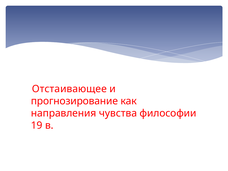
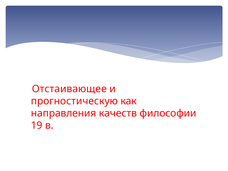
прогнозирование: прогнозирование -> прогностическую
чувства: чувства -> качеств
